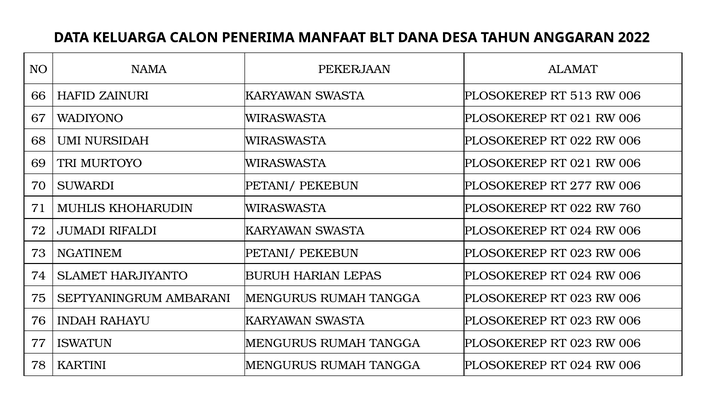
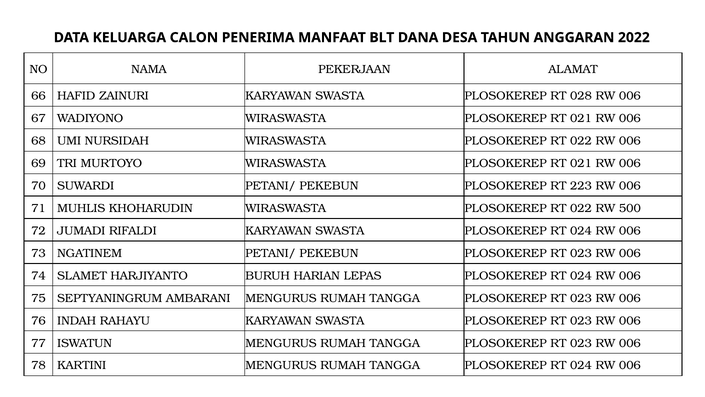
513: 513 -> 028
277: 277 -> 223
760: 760 -> 500
